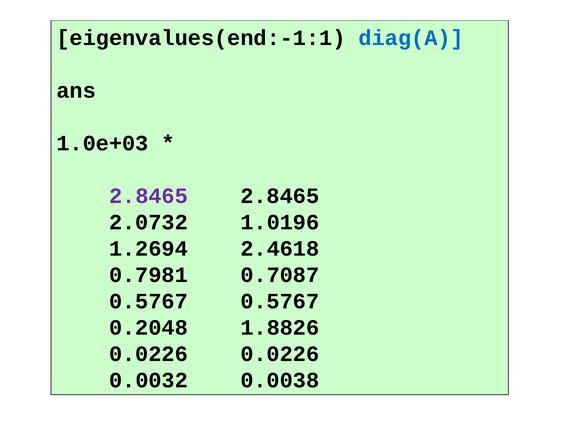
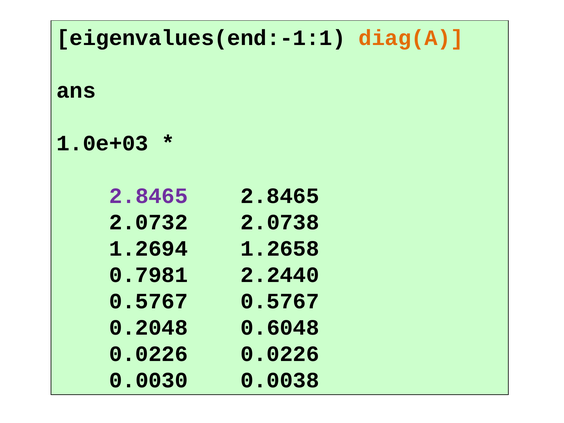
diag(A colour: blue -> orange
1.0196: 1.0196 -> 2.0738
2.4618: 2.4618 -> 1.2658
0.7087: 0.7087 -> 2.2440
1.8826: 1.8826 -> 0.6048
0.0032: 0.0032 -> 0.0030
